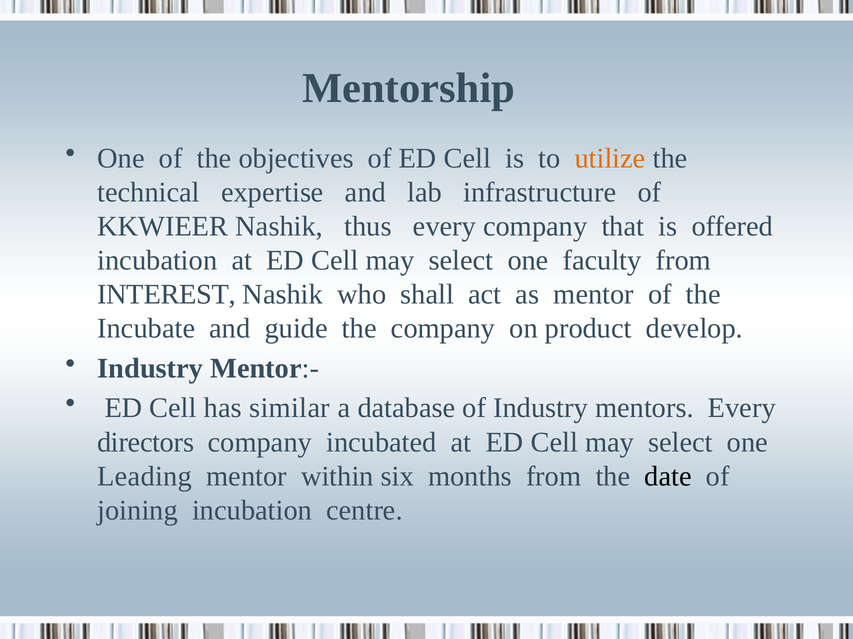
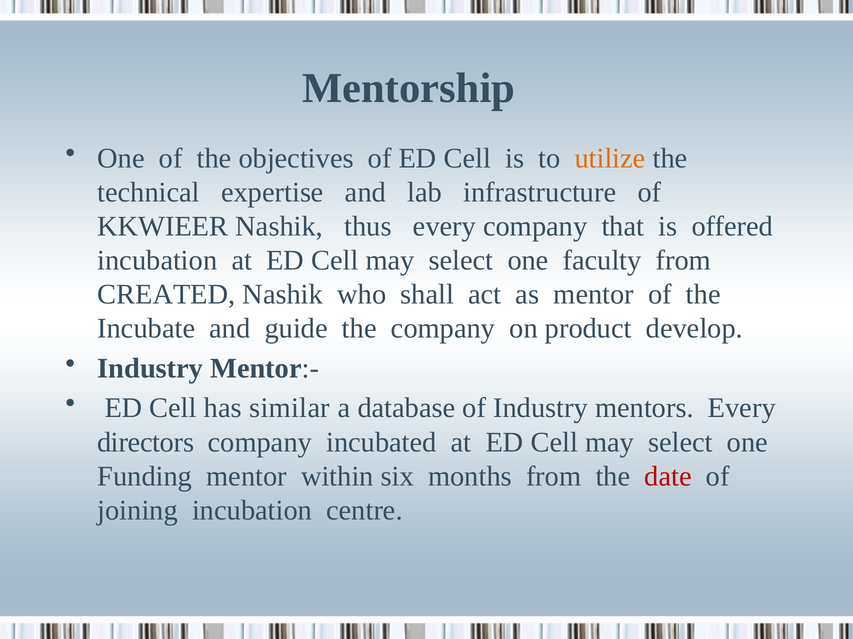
INTEREST: INTEREST -> CREATED
Leading: Leading -> Funding
date colour: black -> red
